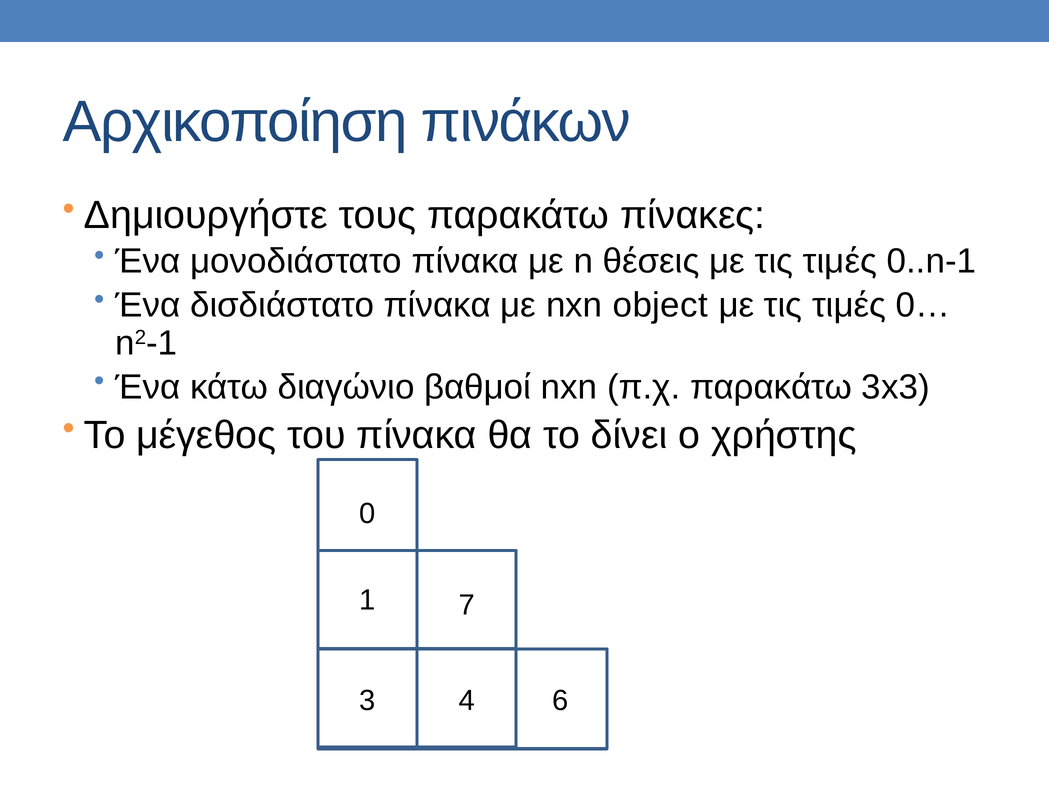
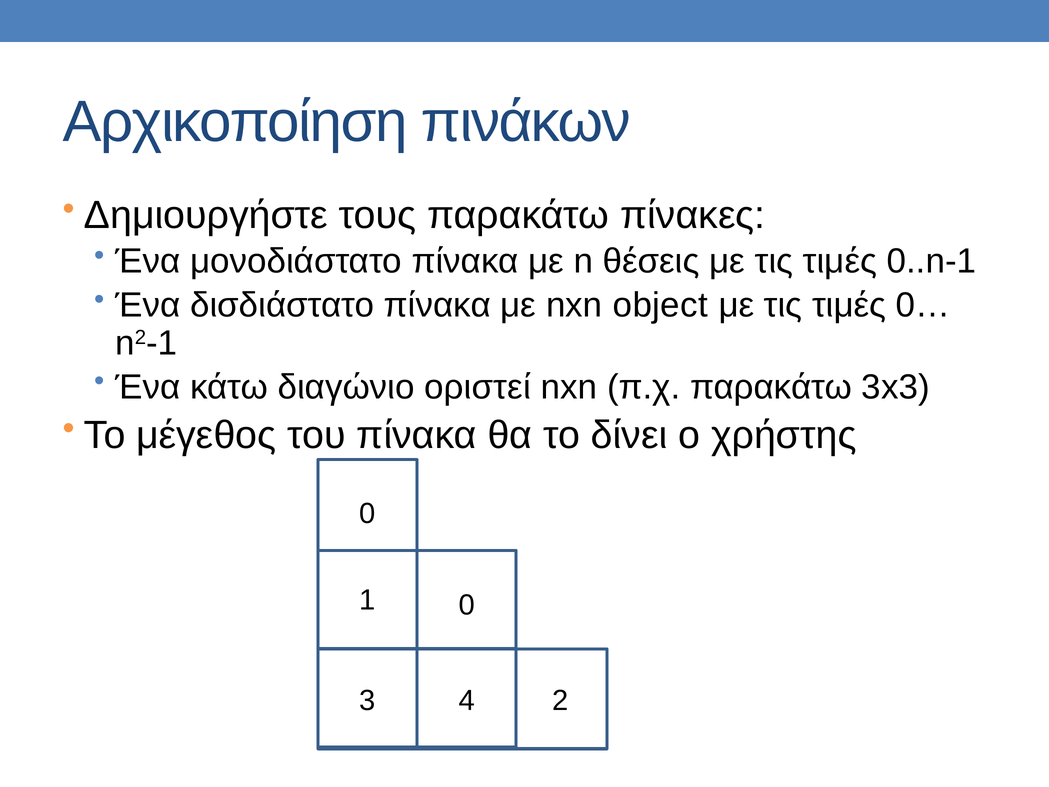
βαθμοί: βαθμοί -> οριστεί
1 7: 7 -> 0
6: 6 -> 2
